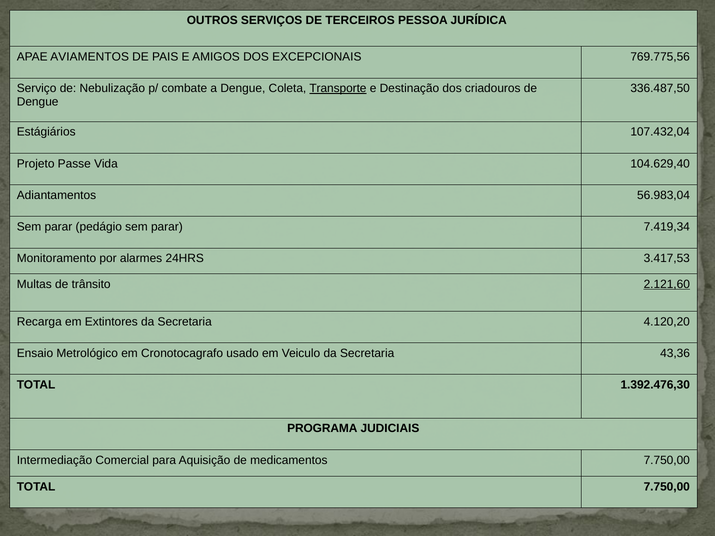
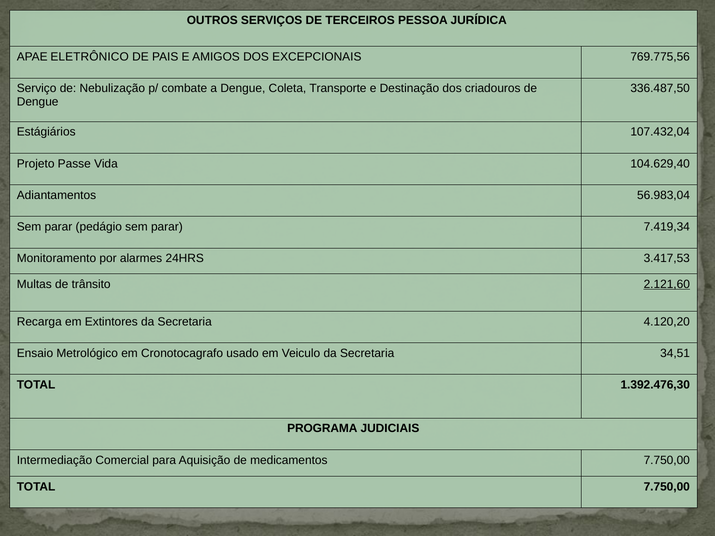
AVIAMENTOS: AVIAMENTOS -> ELETRÔNICO
Transporte underline: present -> none
43,36: 43,36 -> 34,51
